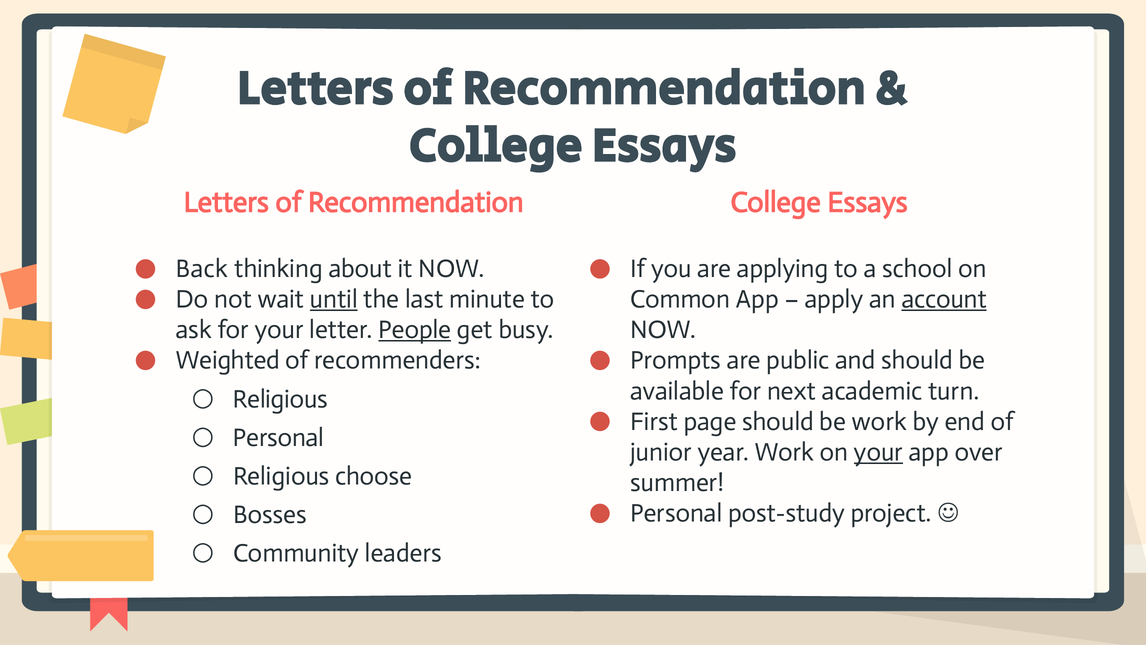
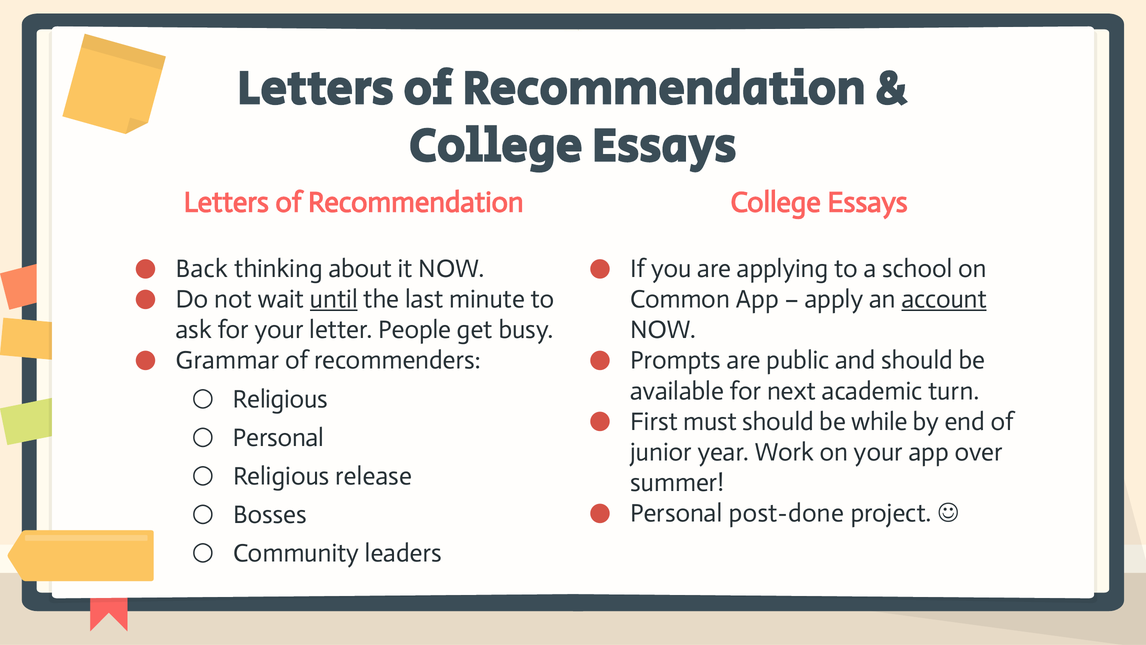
People underline: present -> none
Weighted: Weighted -> Grammar
page: page -> must
be work: work -> while
your at (879, 452) underline: present -> none
choose: choose -> release
post-study: post-study -> post-done
